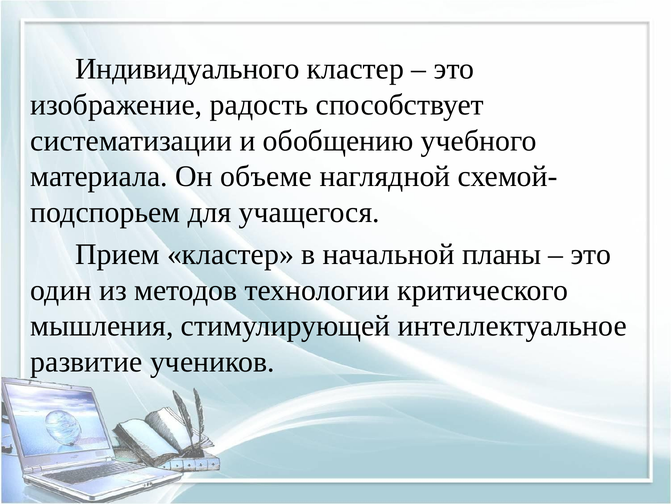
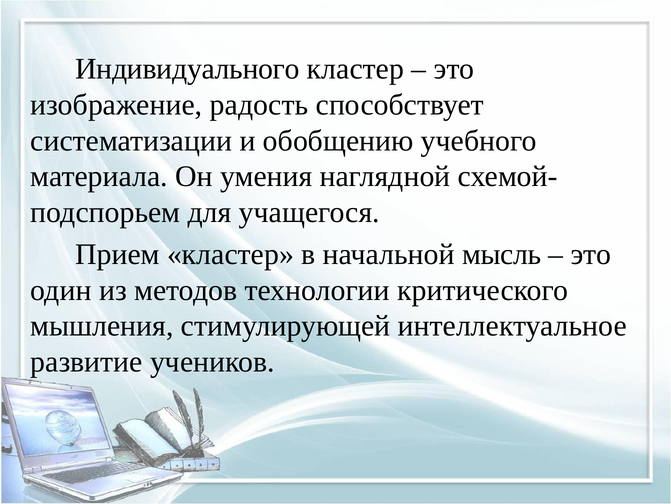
объеме: объеме -> умения
планы: планы -> мысль
